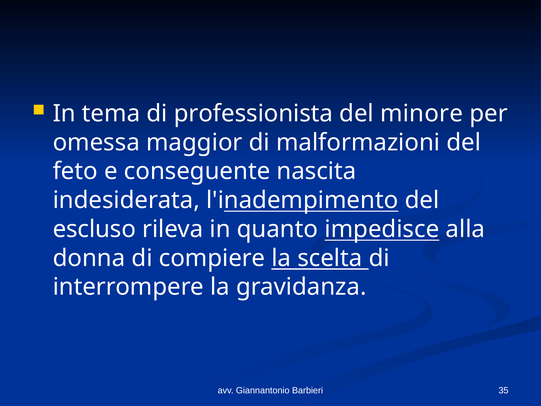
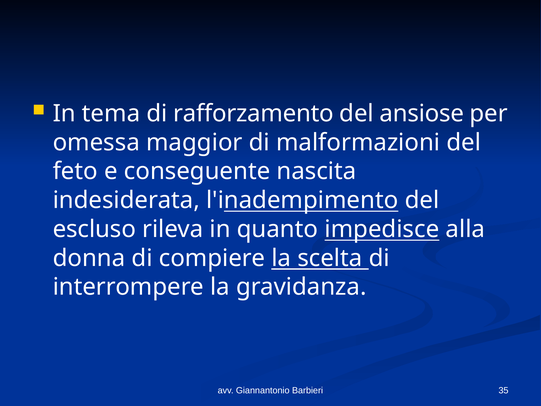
professionista: professionista -> rafforzamento
minore: minore -> ansiose
